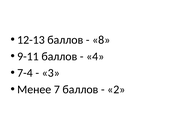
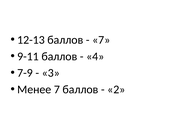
8 at (101, 40): 8 -> 7
7-4: 7-4 -> 7-9
